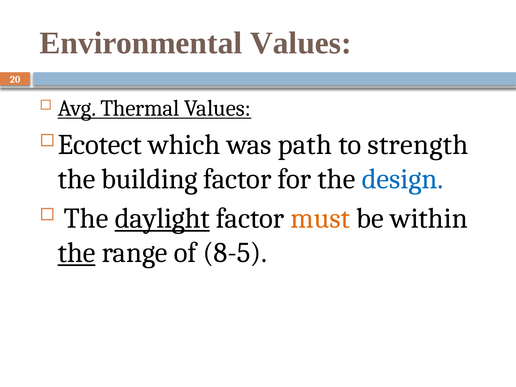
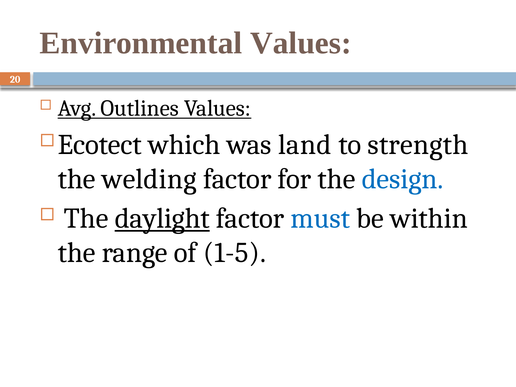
Thermal: Thermal -> Outlines
path: path -> land
building: building -> welding
must colour: orange -> blue
the at (77, 253) underline: present -> none
8-5: 8-5 -> 1-5
